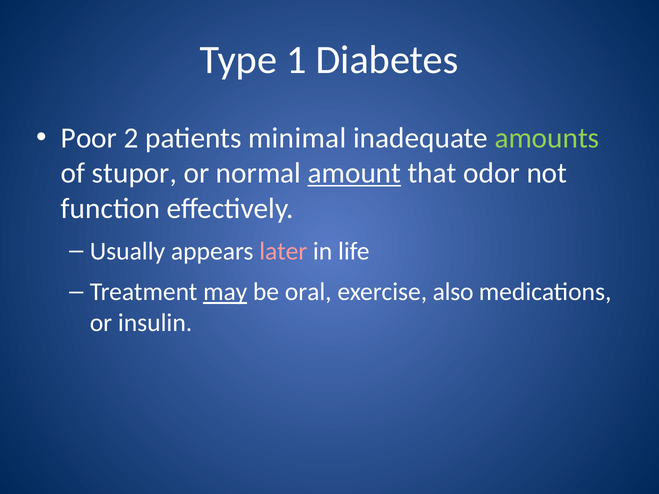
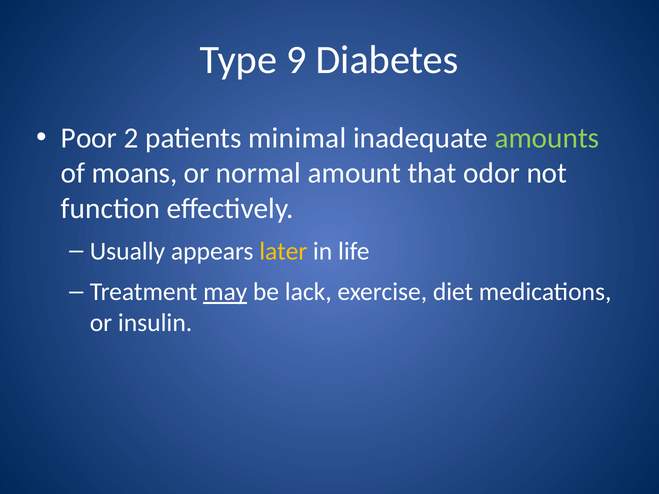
1: 1 -> 9
stupor: stupor -> moans
amount underline: present -> none
later colour: pink -> yellow
oral: oral -> lack
also: also -> diet
